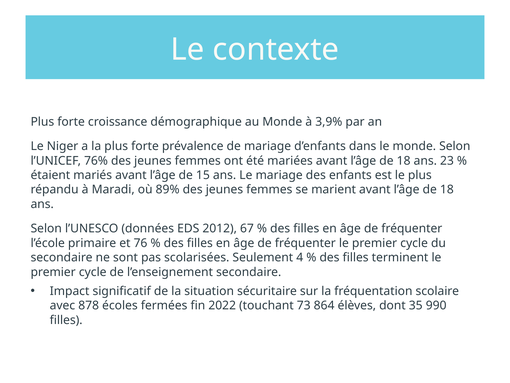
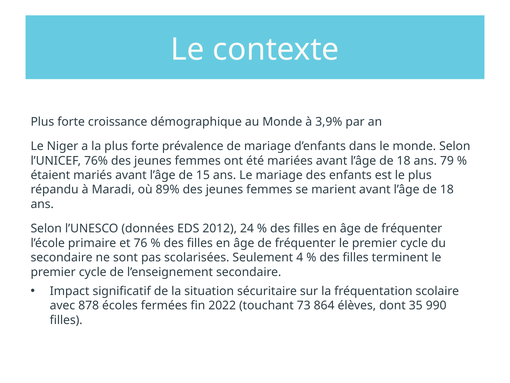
23: 23 -> 79
67: 67 -> 24
